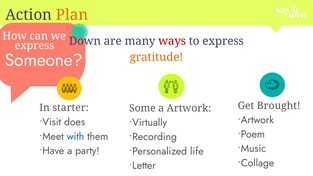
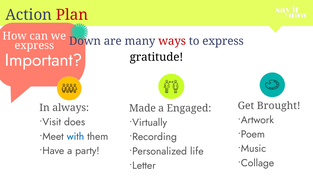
Plan colour: orange -> red
gratitude colour: orange -> black
Someone: Someone -> Important
starter: starter -> always
Some: Some -> Made
a Artwork: Artwork -> Engaged
